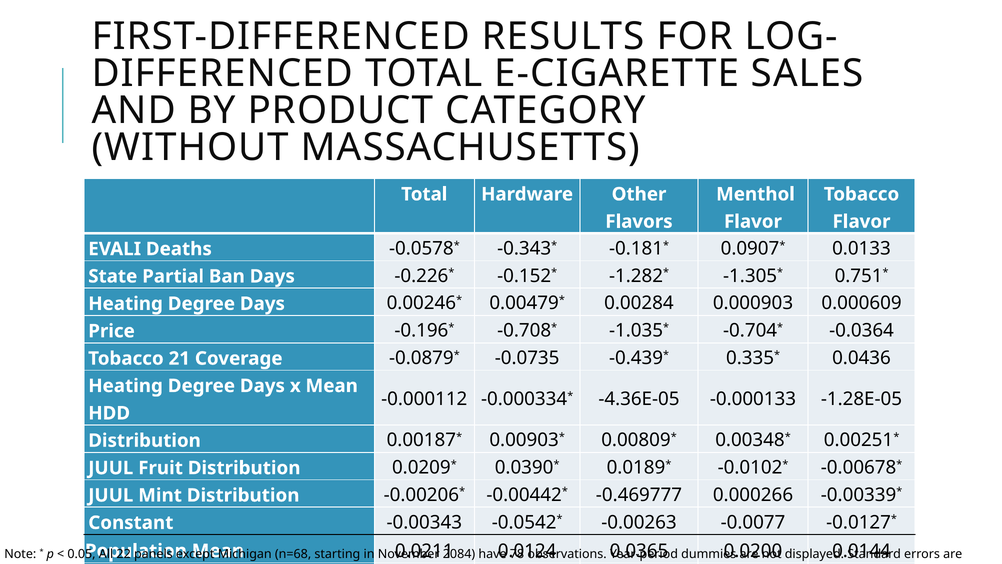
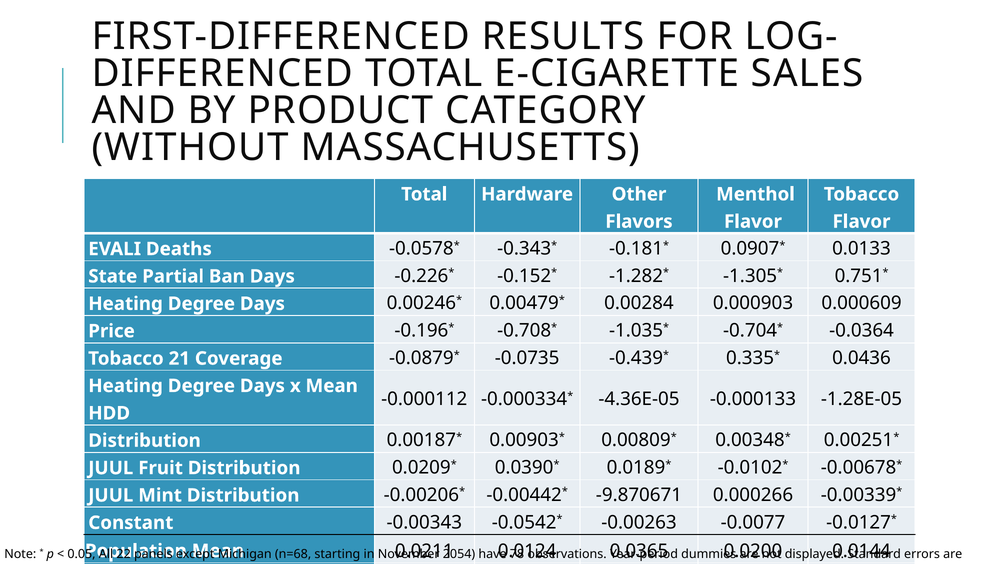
-0.469777: -0.469777 -> -9.870671
2084: 2084 -> 2054
